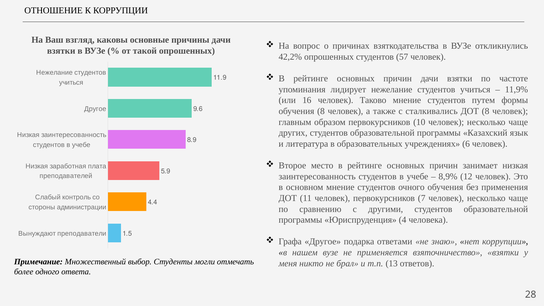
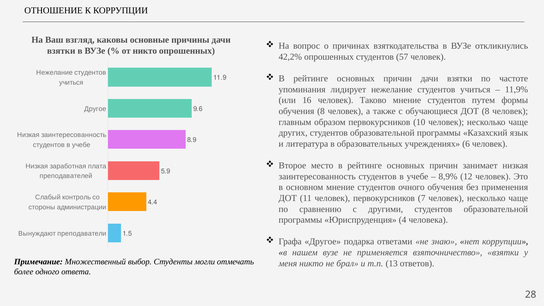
от такой: такой -> никто
сталкивались: сталкивались -> обучающиеся
